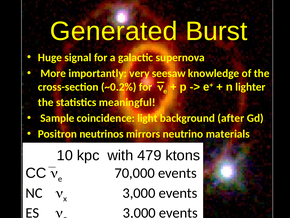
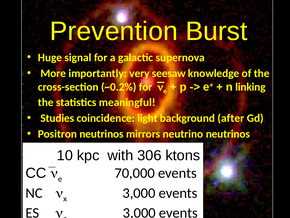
Generated: Generated -> Prevention
lighter: lighter -> linking
Sample: Sample -> Studies
neutrino materials: materials -> neutrinos
479: 479 -> 306
